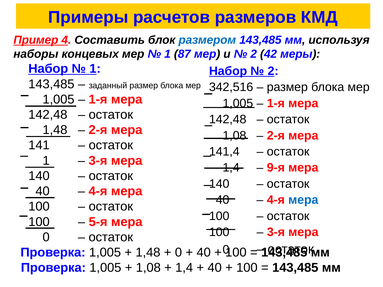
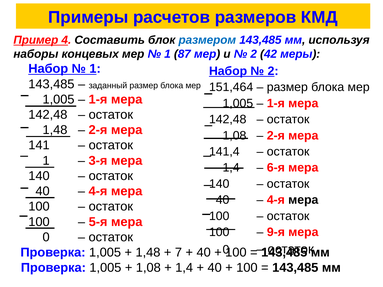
342,516: 342,516 -> 151,464
9-я: 9-я -> 6-я
мера at (303, 200) colour: blue -> black
3-я at (276, 232): 3-я -> 9-я
0 at (178, 253): 0 -> 7
